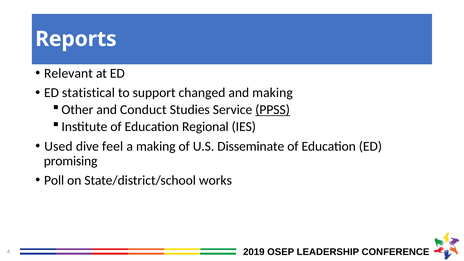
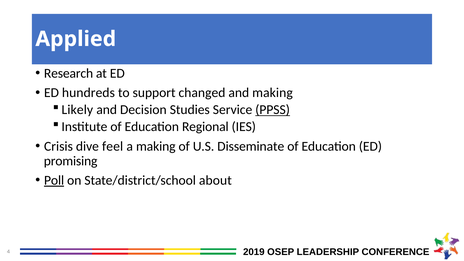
Reports: Reports -> Applied
Relevant: Relevant -> Research
statistical: statistical -> hundreds
Other: Other -> Likely
Conduct: Conduct -> Decision
Used: Used -> Crisis
Poll underline: none -> present
works: works -> about
